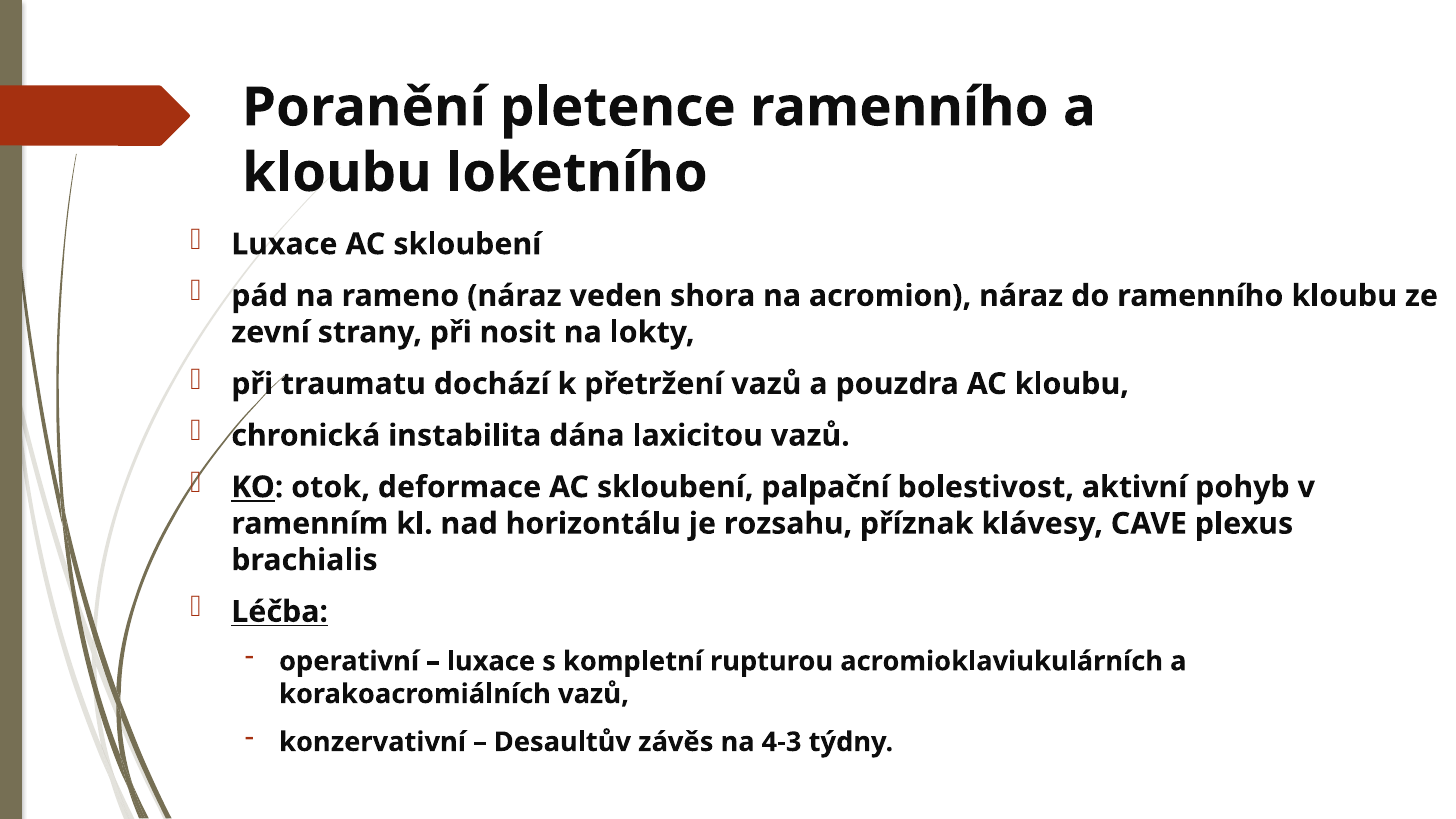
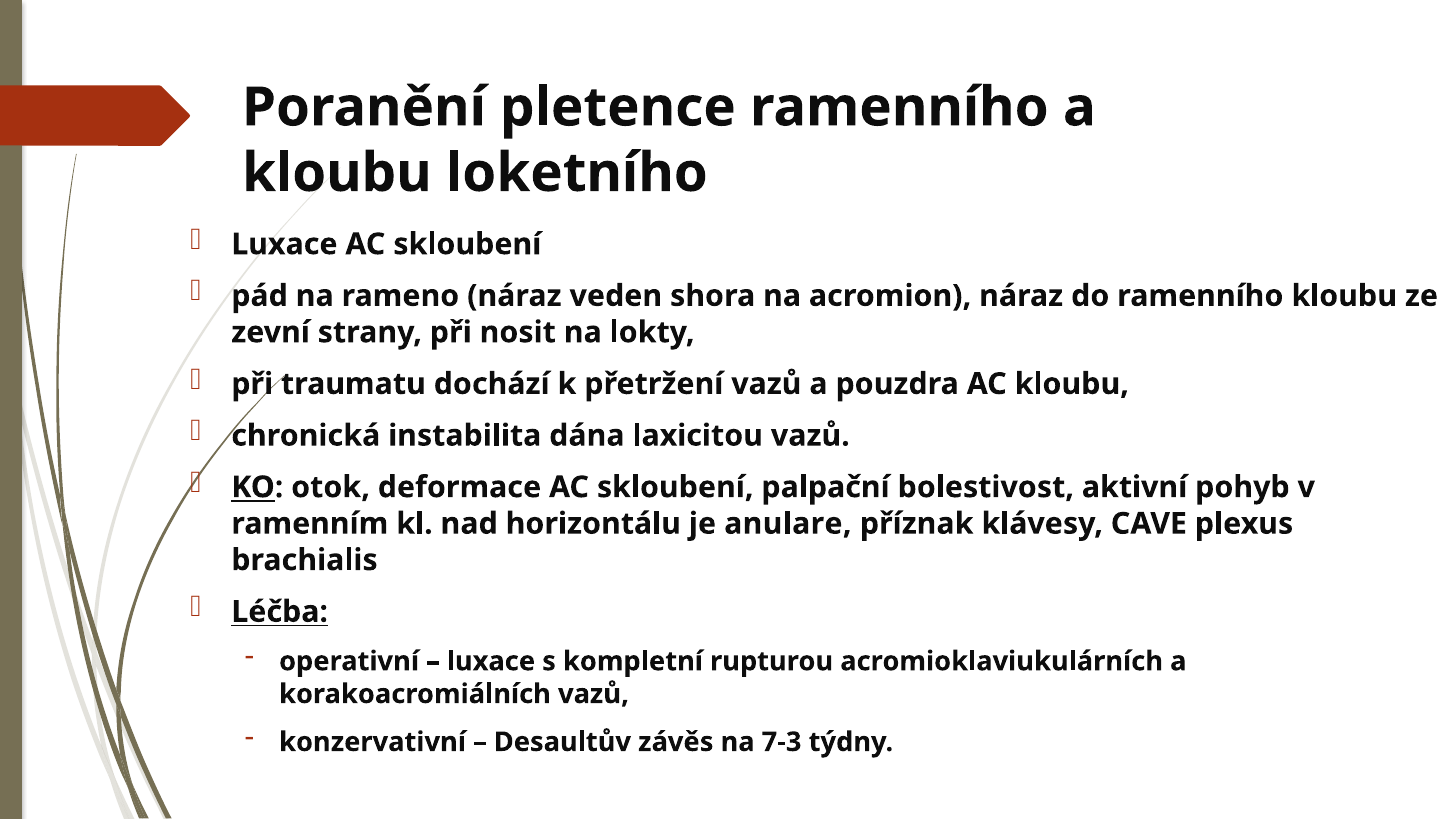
rozsahu: rozsahu -> anulare
4-3: 4-3 -> 7-3
